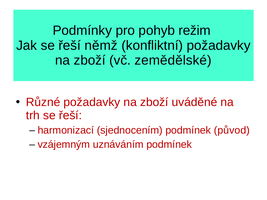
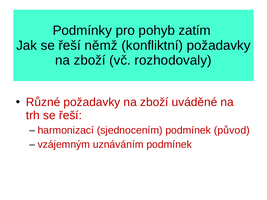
režim: režim -> zatím
zemědělské: zemědělské -> rozhodovaly
